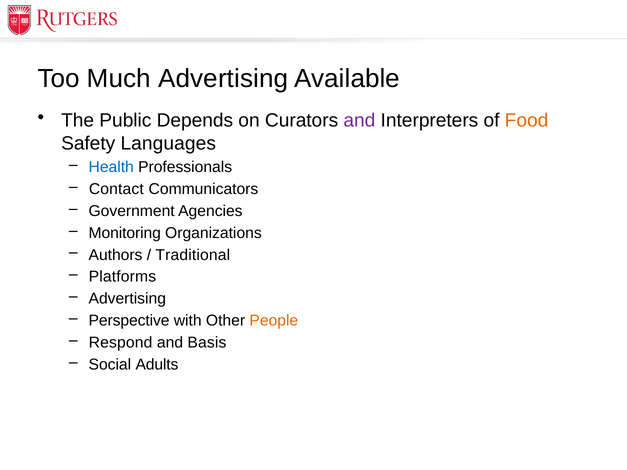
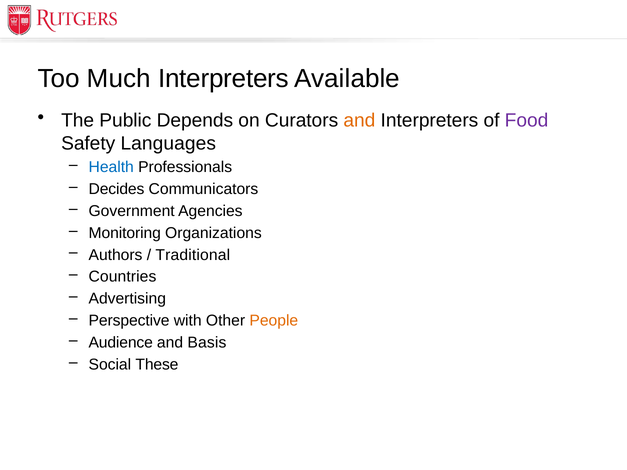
Much Advertising: Advertising -> Interpreters
and at (359, 120) colour: purple -> orange
Food colour: orange -> purple
Contact: Contact -> Decides
Platforms: Platforms -> Countries
Respond: Respond -> Audience
Adults: Adults -> These
